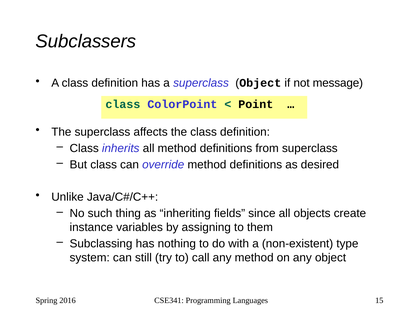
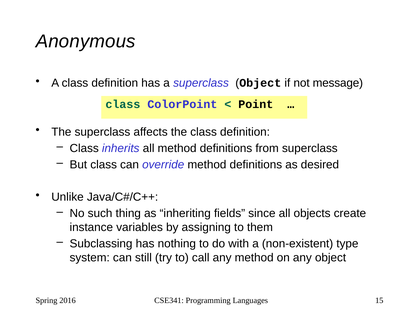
Subclassers: Subclassers -> Anonymous
